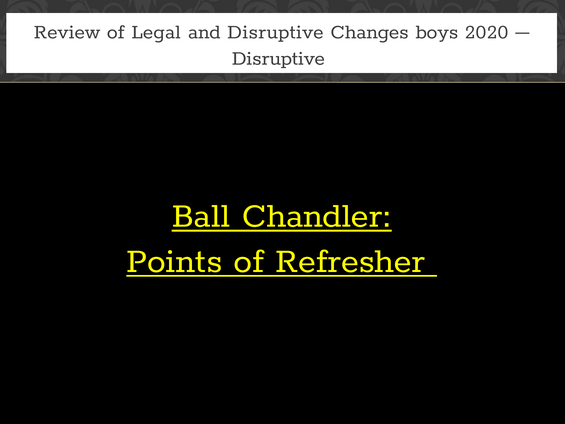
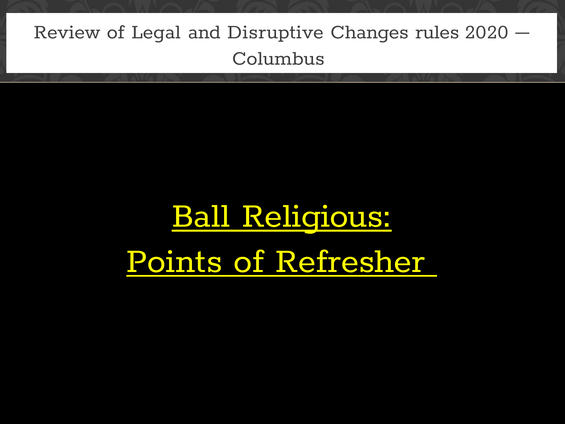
boys: boys -> rules
Disruptive at (278, 58): Disruptive -> Columbus
Chandler: Chandler -> Religious
